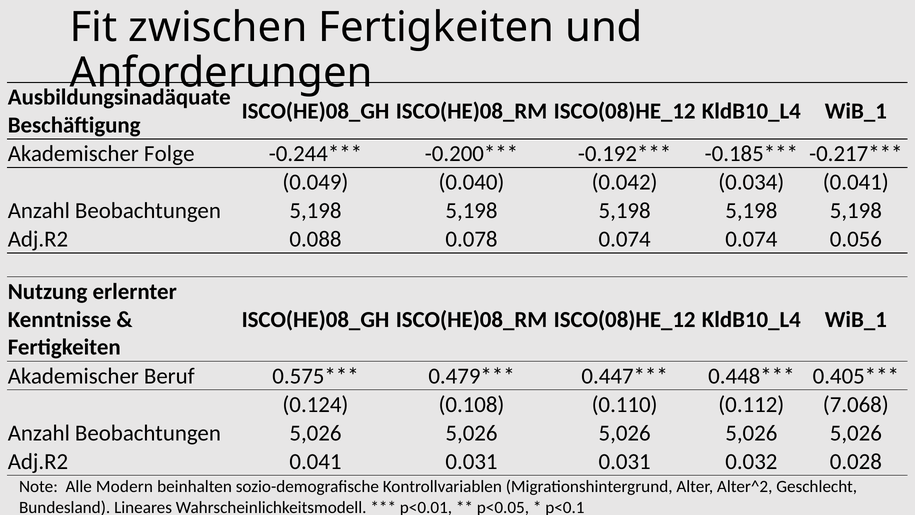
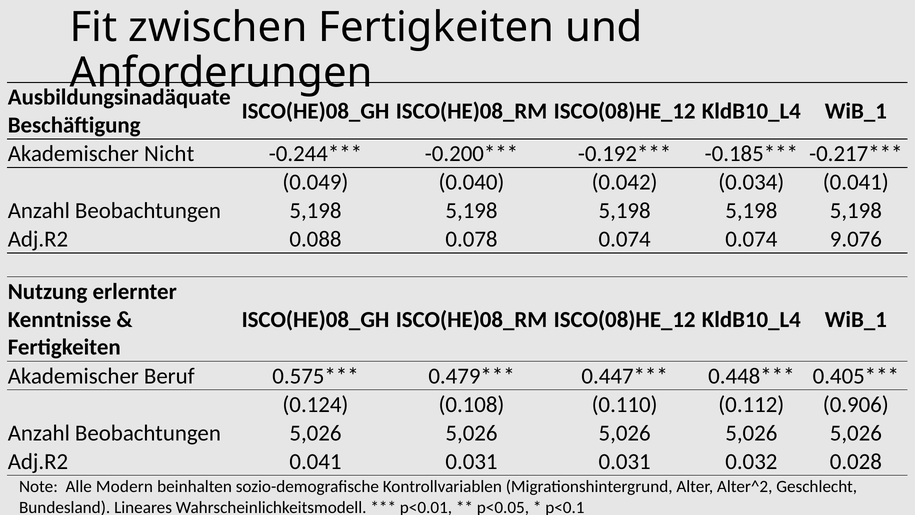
Folge: Folge -> Nicht
0.056: 0.056 -> 9.076
7.068: 7.068 -> 0.906
